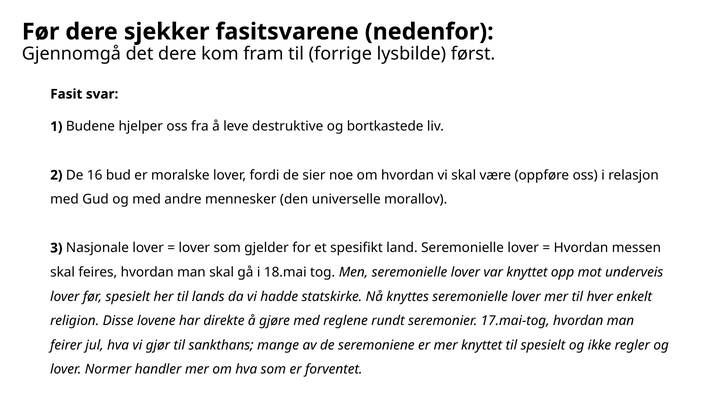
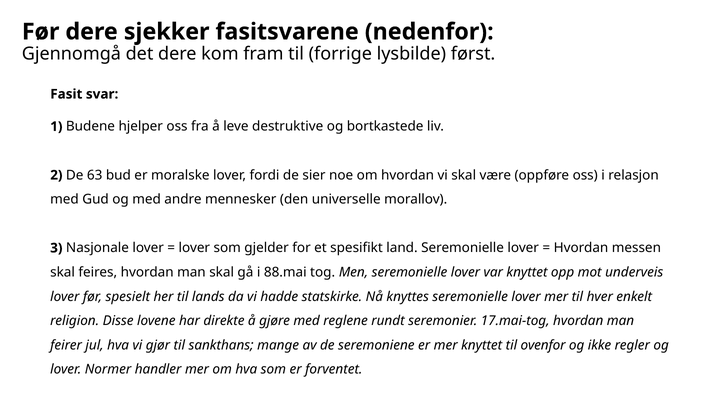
16: 16 -> 63
18.mai: 18.mai -> 88.mai
til spesielt: spesielt -> ovenfor
